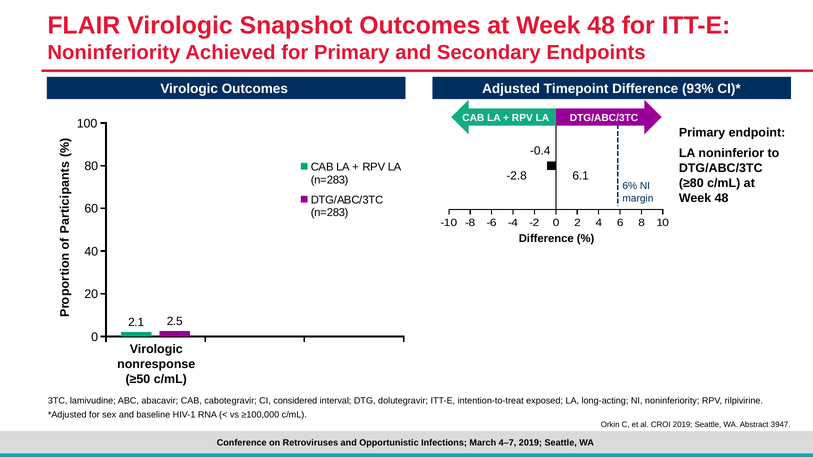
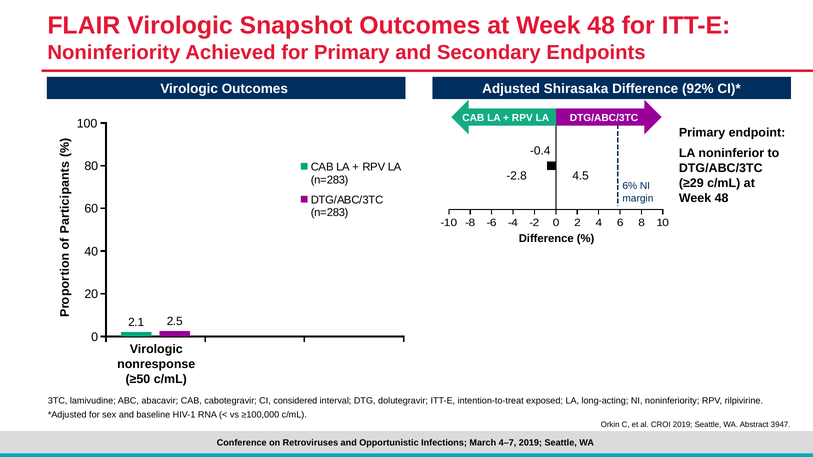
Timepoint: Timepoint -> Shirasaka
93%: 93% -> 92%
6.1: 6.1 -> 4.5
≥80: ≥80 -> ≥29
